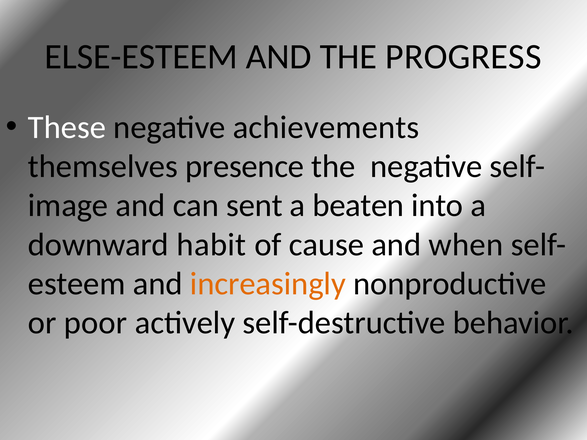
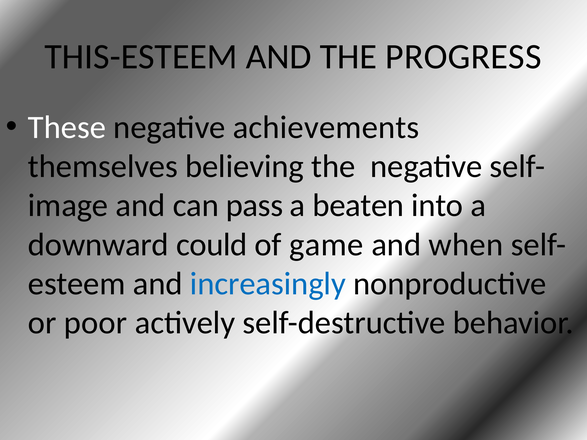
ELSE-ESTEEM: ELSE-ESTEEM -> THIS-ESTEEM
presence: presence -> believing
sent: sent -> pass
habit: habit -> could
cause: cause -> game
increasingly colour: orange -> blue
